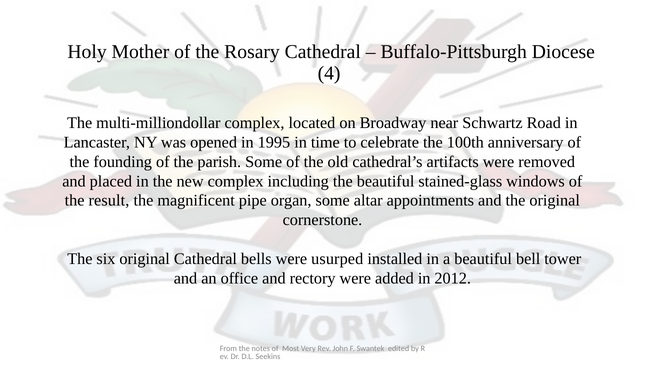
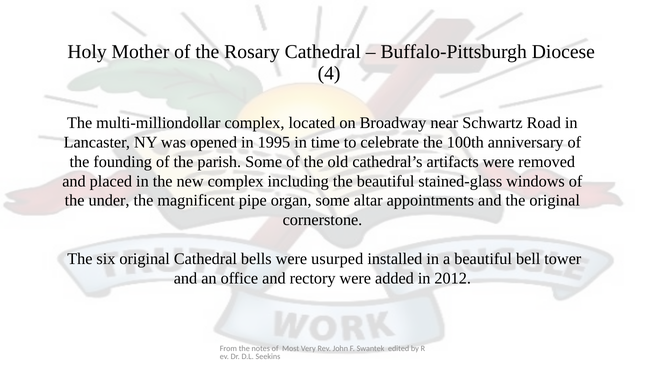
result: result -> under
